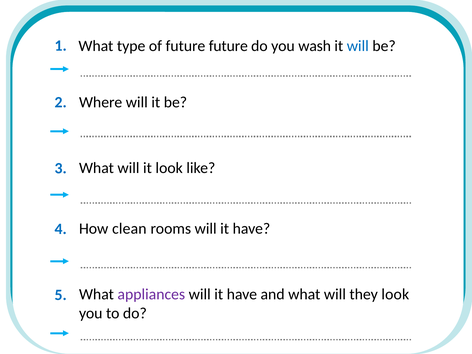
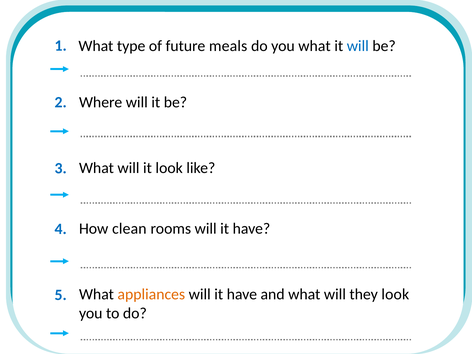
future future: future -> meals
you wash: wash -> what
appliances colour: purple -> orange
